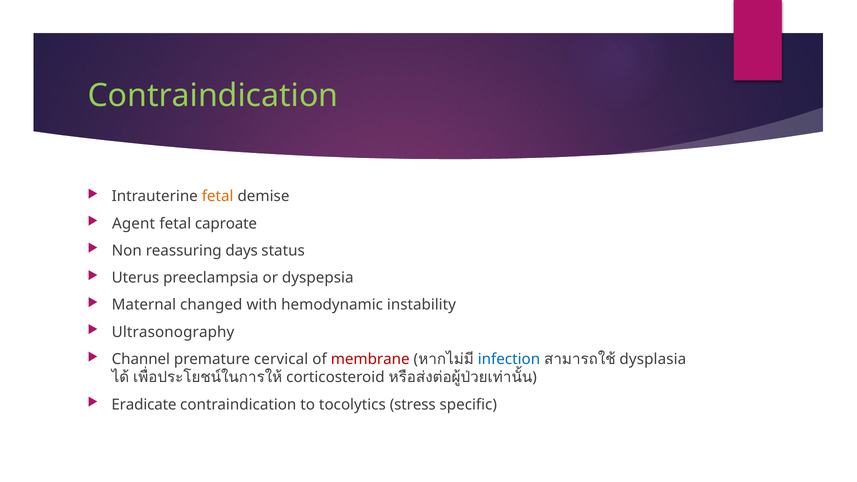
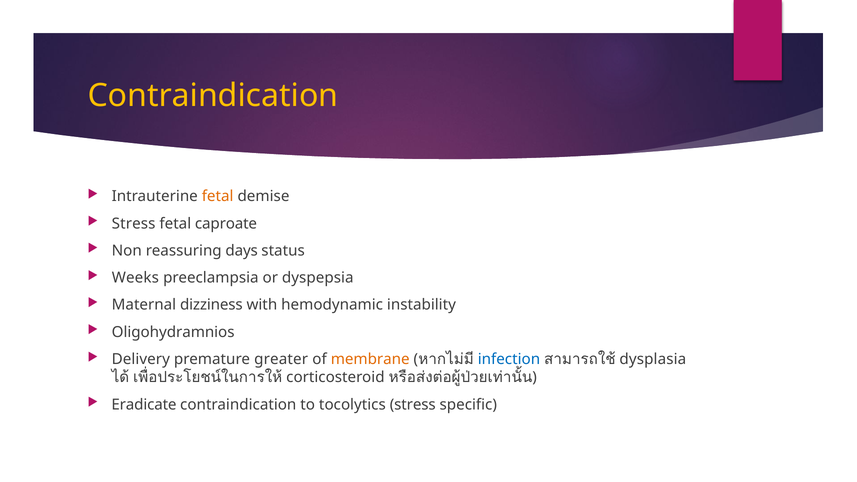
Contraindication at (213, 96) colour: light green -> yellow
Agent at (134, 224): Agent -> Stress
Uterus: Uterus -> Weeks
changed: changed -> dizziness
Ultrasonography: Ultrasonography -> Oligohydramnios
Channel: Channel -> Delivery
cervical: cervical -> greater
membrane colour: red -> orange
